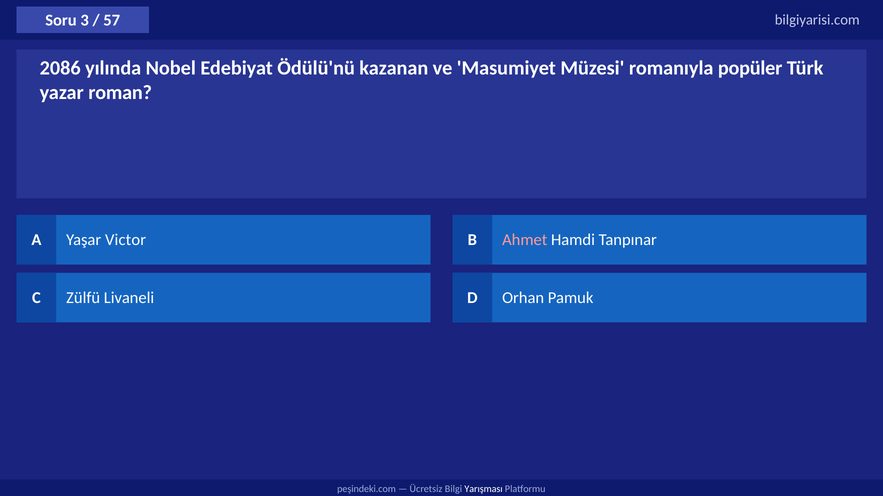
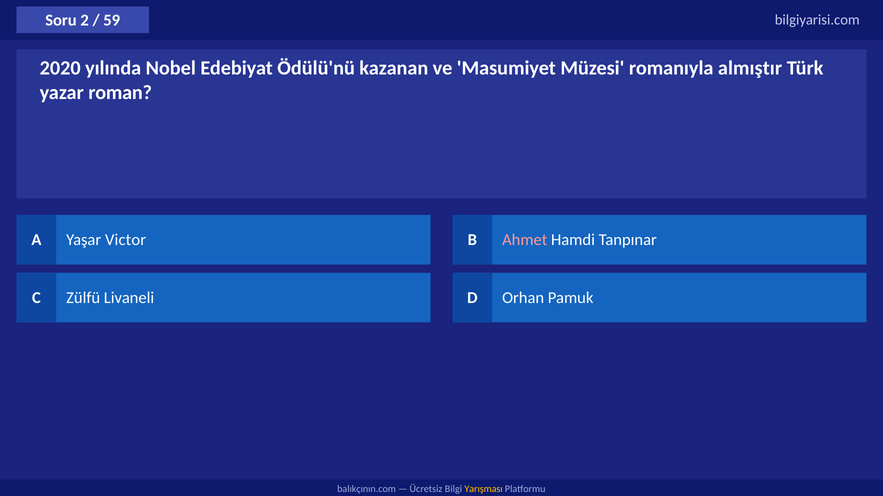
3: 3 -> 2
57: 57 -> 59
2086: 2086 -> 2020
popüler: popüler -> almıştır
peşindeki.com: peşindeki.com -> balıkçının.com
Yarışması colour: white -> yellow
